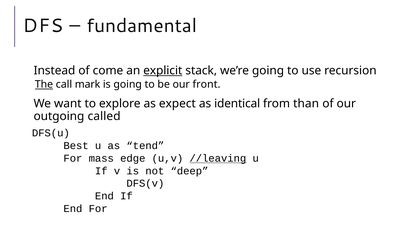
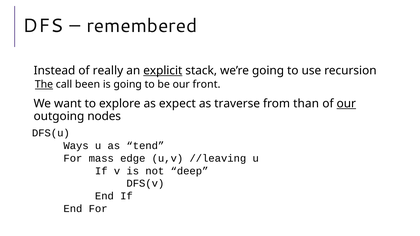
fundamental: fundamental -> remembered
come: come -> really
mark: mark -> been
identical: identical -> traverse
our at (346, 104) underline: none -> present
called: called -> nodes
Best: Best -> Ways
//leaving underline: present -> none
